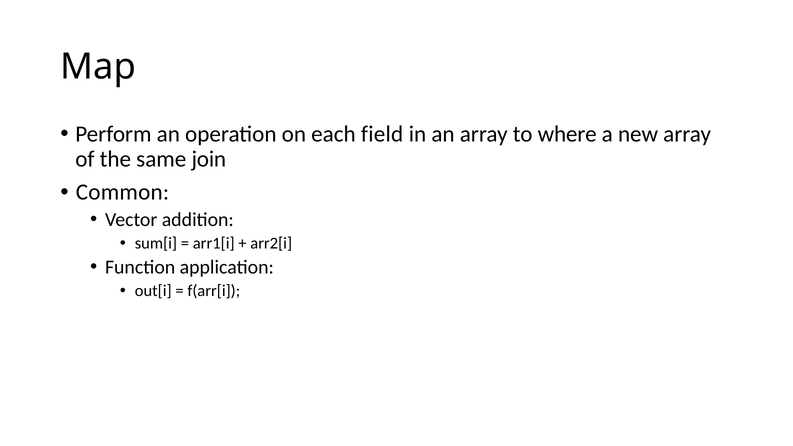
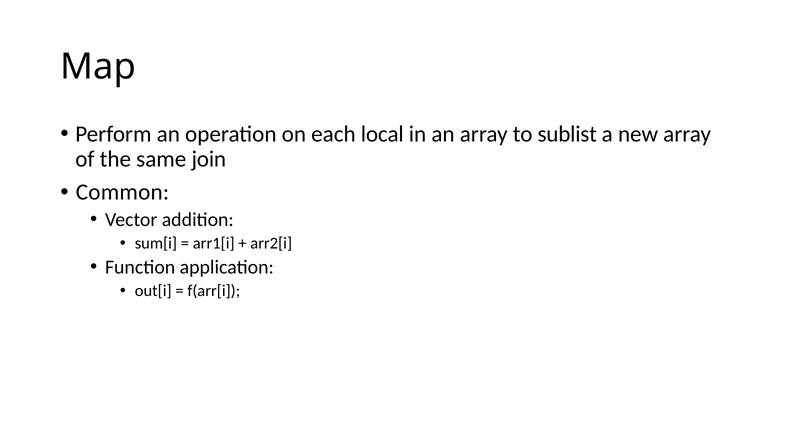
field: field -> local
where: where -> sublist
